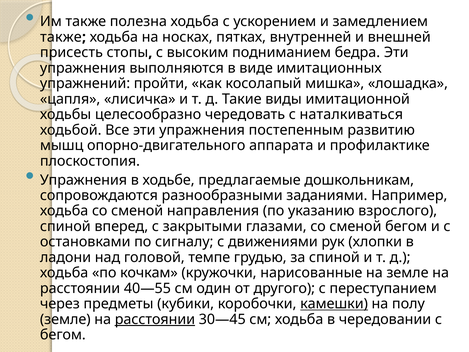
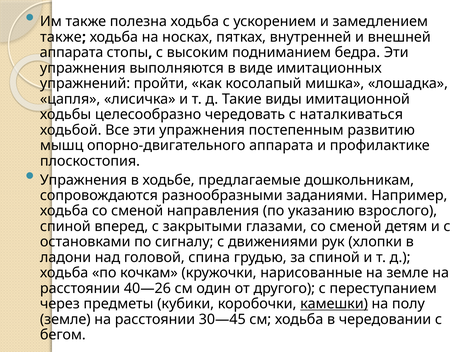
присесть at (71, 53): присесть -> аппарата
сменой бегом: бегом -> детям
темпе: темпе -> спина
40—55: 40—55 -> 40—26
расстоянии at (155, 319) underline: present -> none
